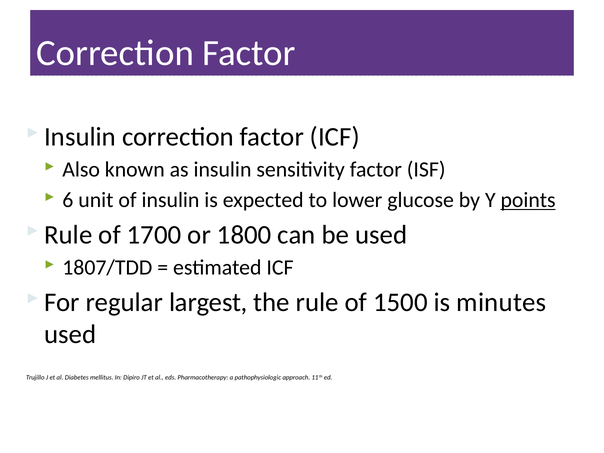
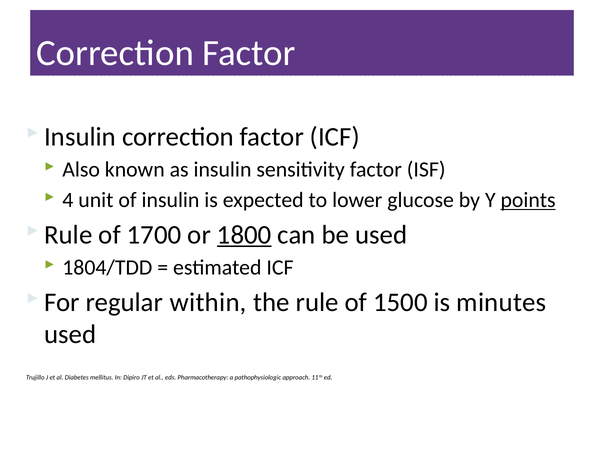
6: 6 -> 4
1800 underline: none -> present
1807/TDD: 1807/TDD -> 1804/TDD
largest: largest -> within
